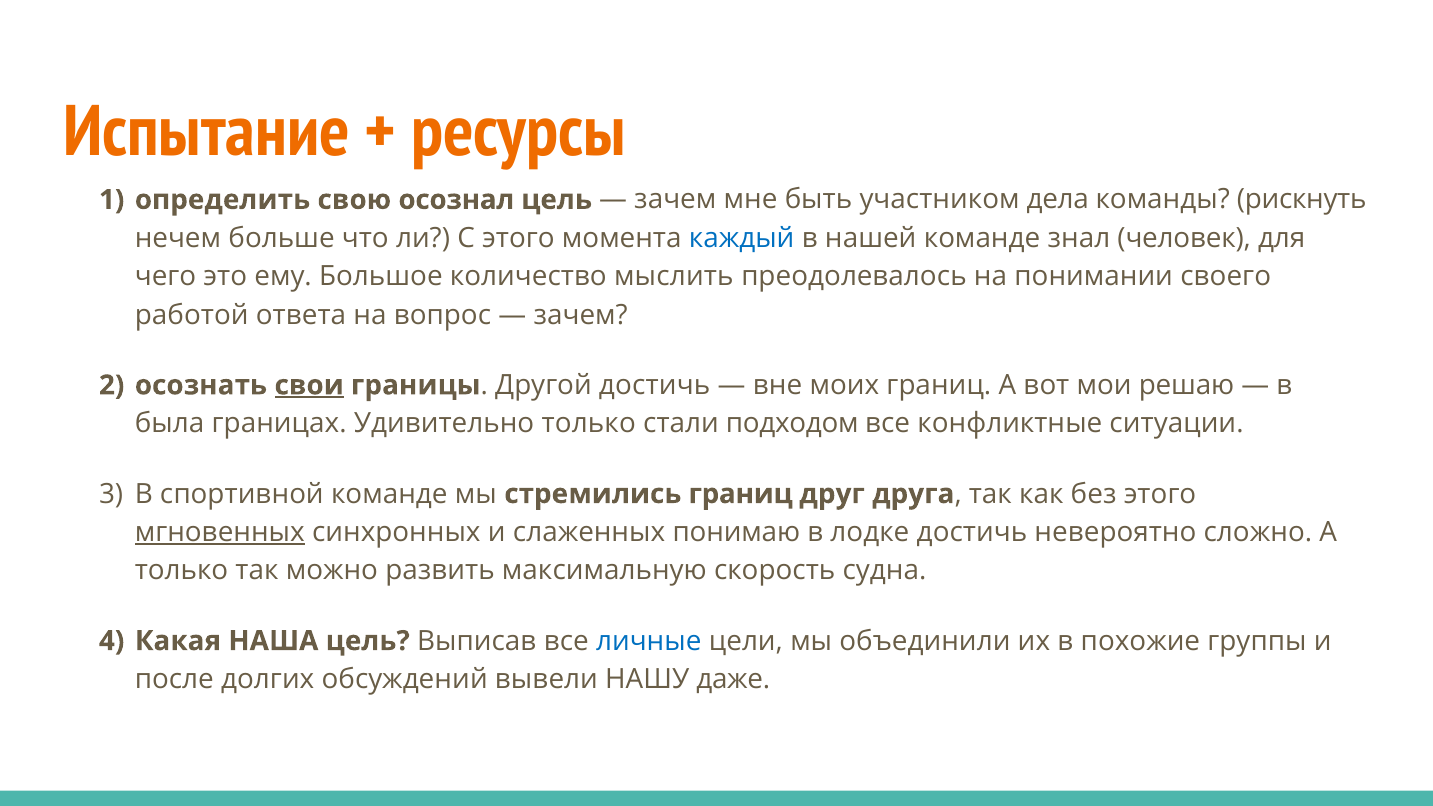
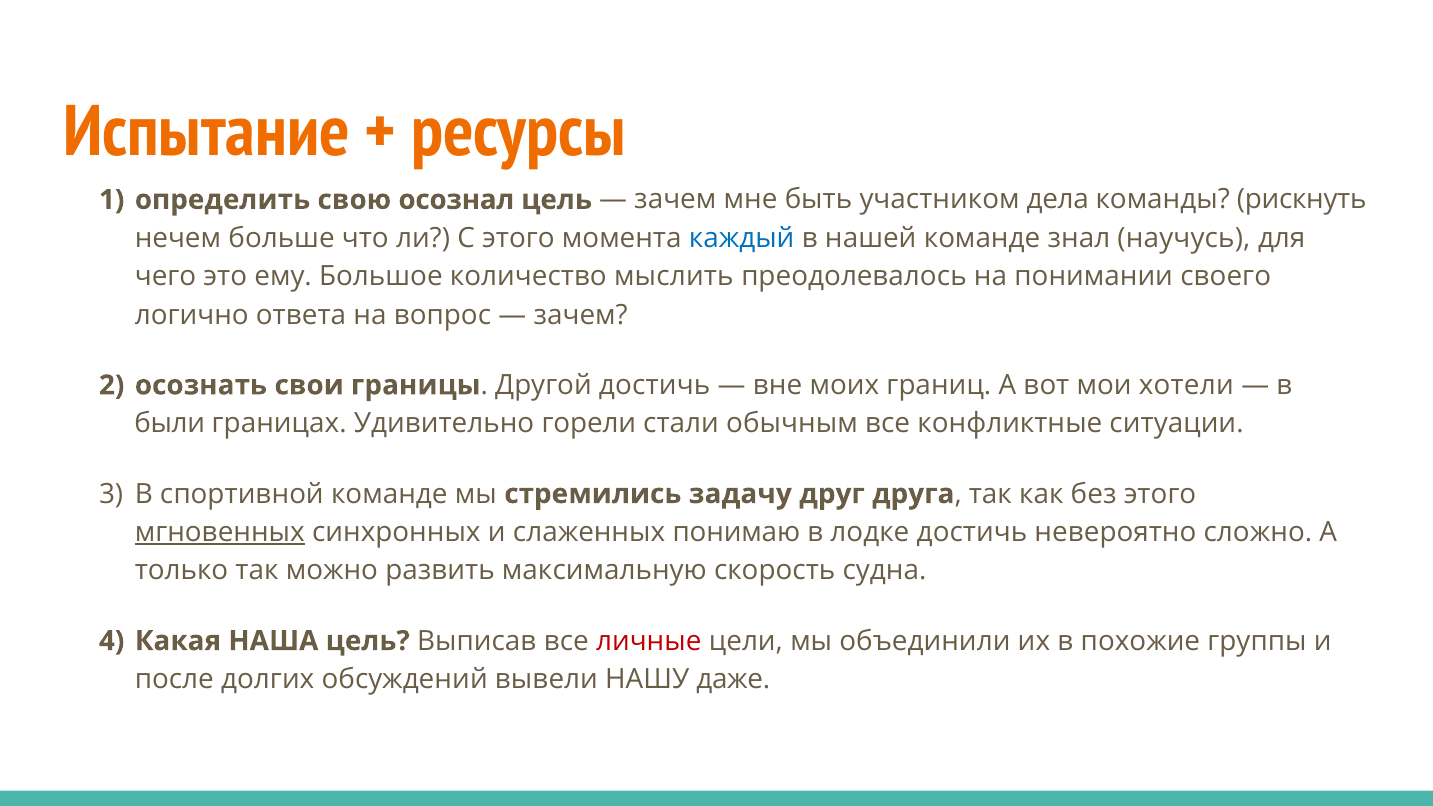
человек: человек -> научусь
работой: работой -> логично
свои underline: present -> none
решаю: решаю -> хотели
была: была -> были
Удивительно только: только -> горели
подходом: подходом -> обычным
стремились границ: границ -> задачу
личные colour: blue -> red
